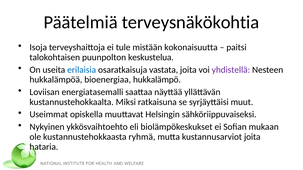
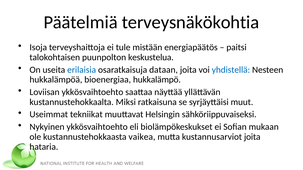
kokonaisuutta: kokonaisuutta -> energiapäätös
vastata: vastata -> dataan
yhdistellä colour: purple -> blue
Loviisan energiatasemalli: energiatasemalli -> ykkösvaihtoehto
opiskella: opiskella -> tekniikat
ryhmä: ryhmä -> vaikea
